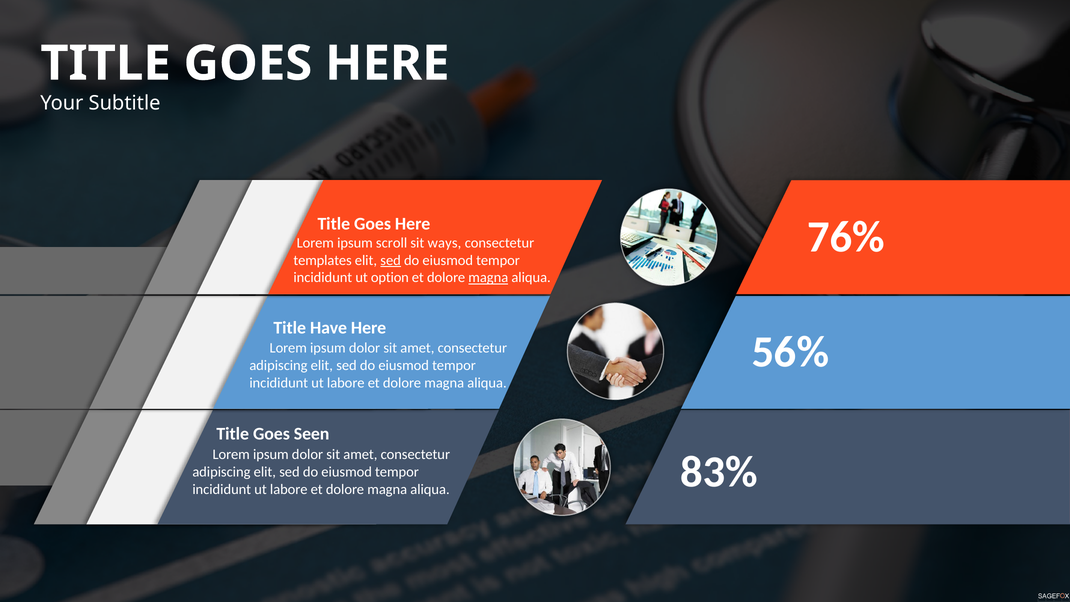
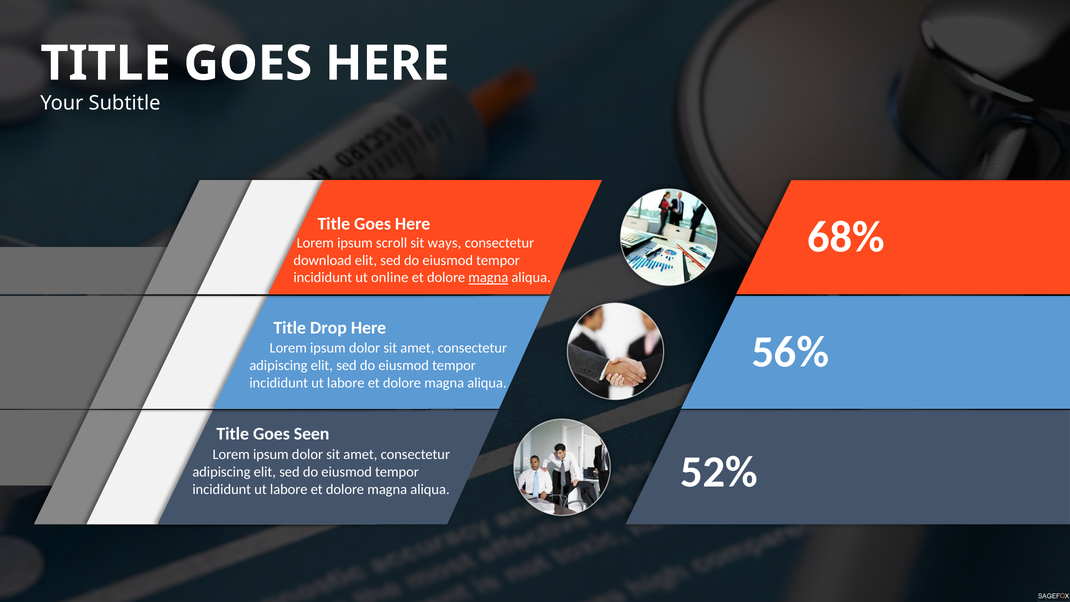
76%: 76% -> 68%
templates: templates -> download
sed at (391, 260) underline: present -> none
option: option -> online
Have: Have -> Drop
83%: 83% -> 52%
